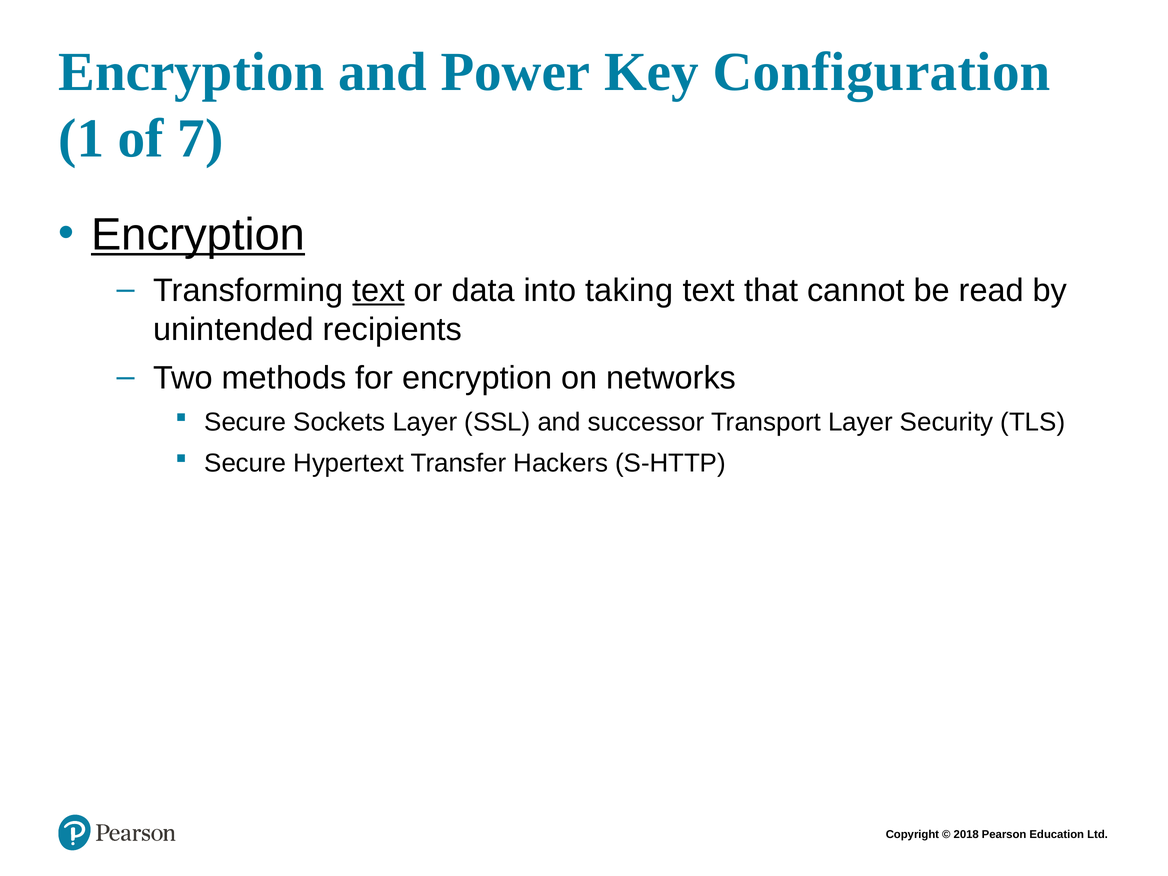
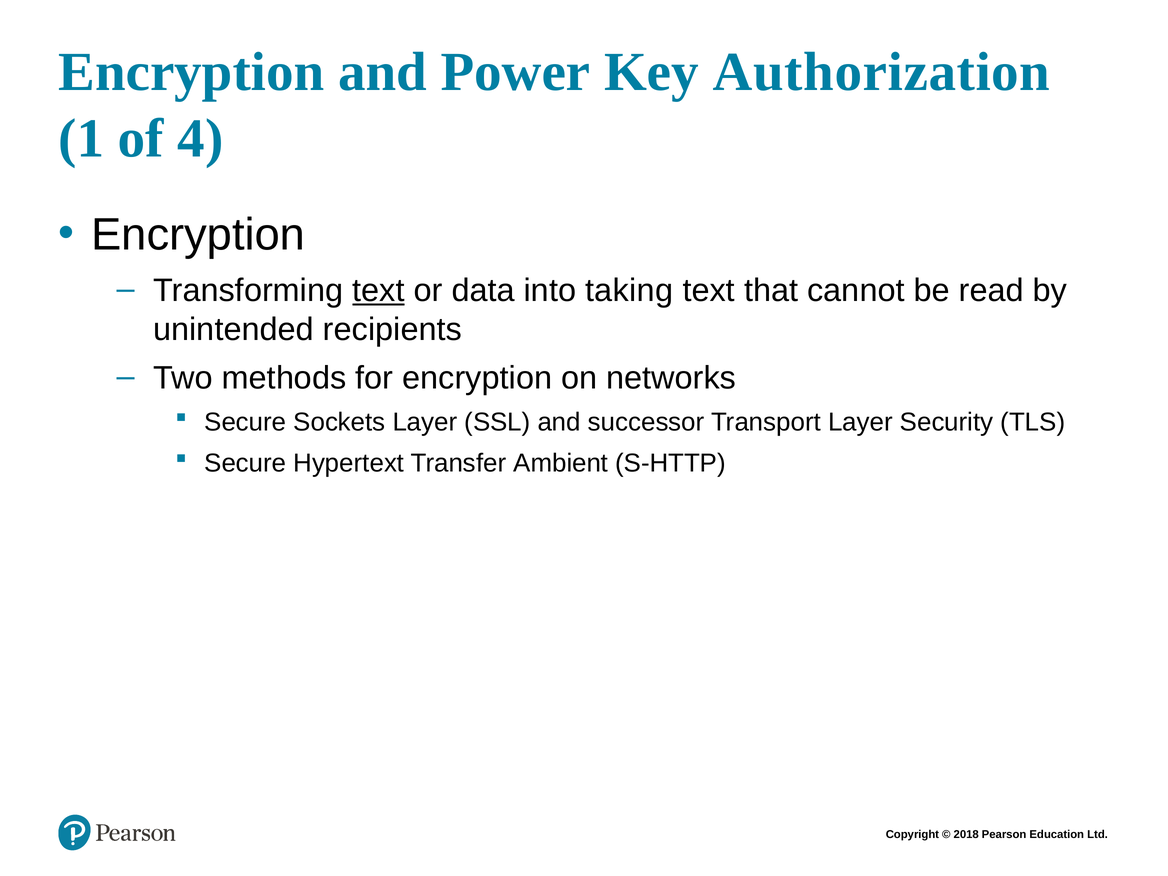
Configuration: Configuration -> Authorization
7: 7 -> 4
Encryption at (198, 235) underline: present -> none
Hackers: Hackers -> Ambient
